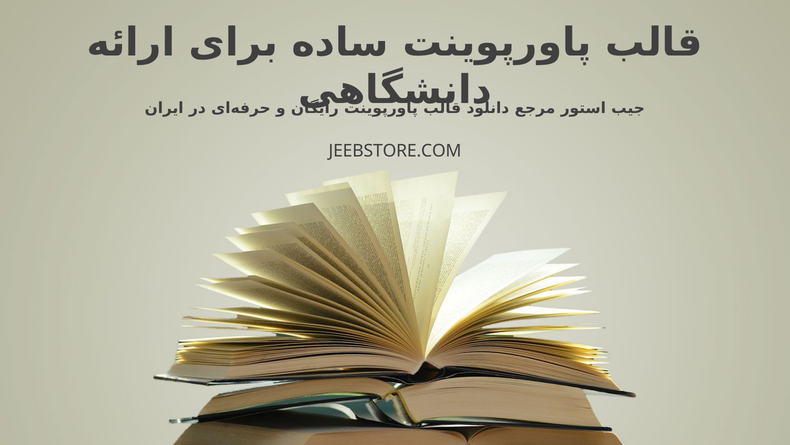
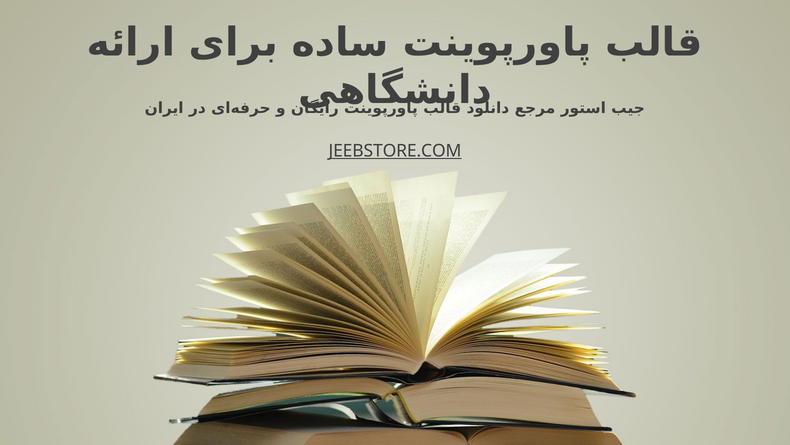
JEEBSTORE.COM underline: none -> present
